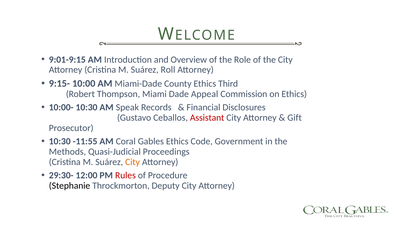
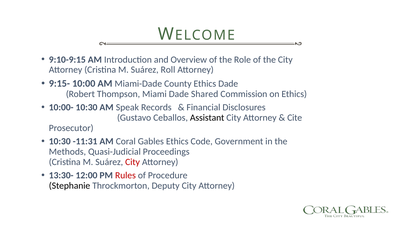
9:01-9:15: 9:01-9:15 -> 9:10-9:15
Ethics Third: Third -> Dade
Appeal: Appeal -> Shared
Assistant colour: red -> black
Gift: Gift -> Cite
-11:55: -11:55 -> -11:31
City at (133, 162) colour: orange -> red
29:30-: 29:30- -> 13:30-
